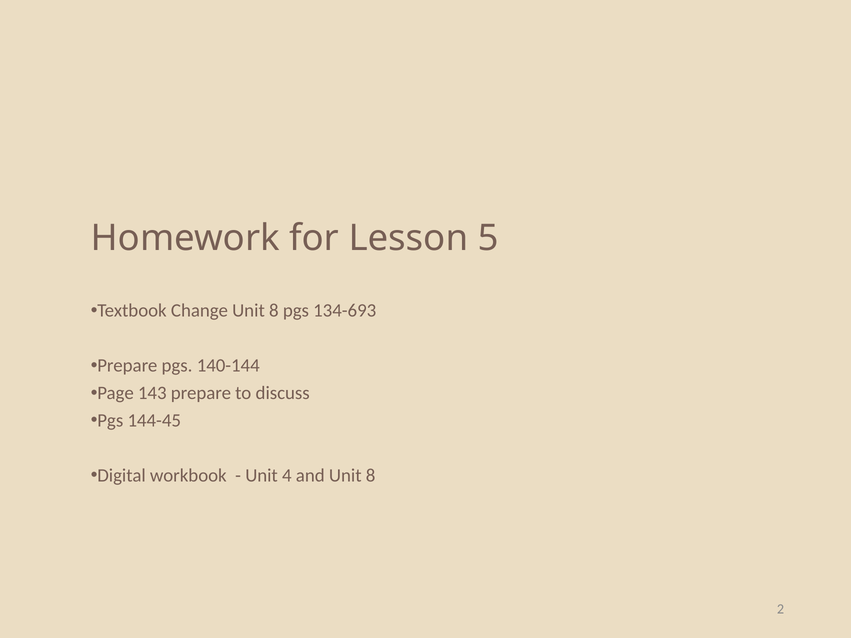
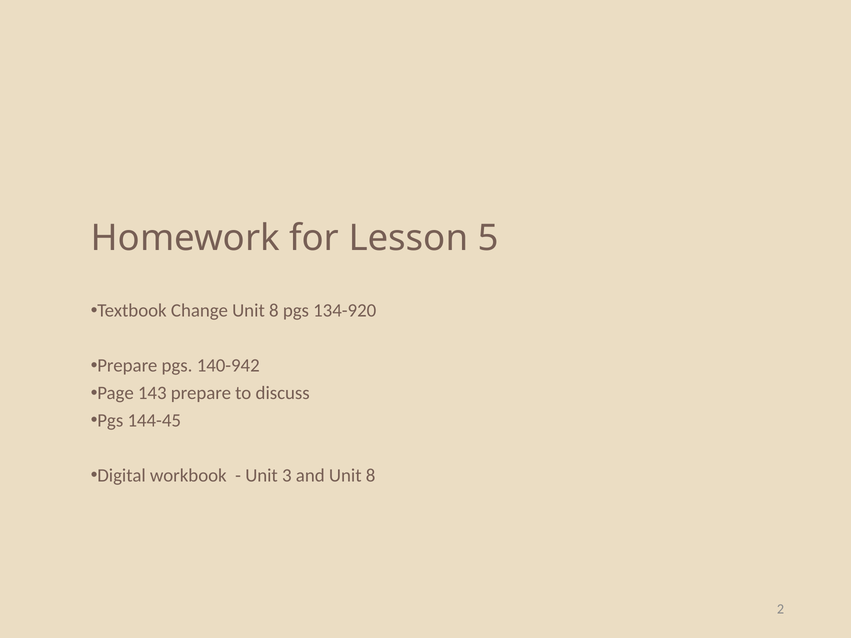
134-693: 134-693 -> 134-920
140-144: 140-144 -> 140-942
4: 4 -> 3
